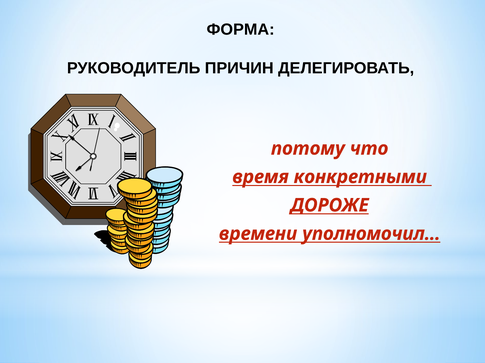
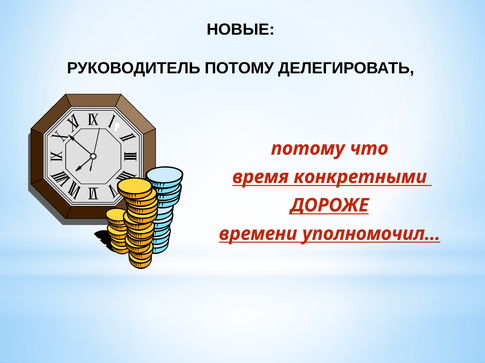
ФОРМА: ФОРМА -> НОВЫЕ
РУКОВОДИТЕЛЬ ПРИЧИН: ПРИЧИН -> ПОТОМУ
